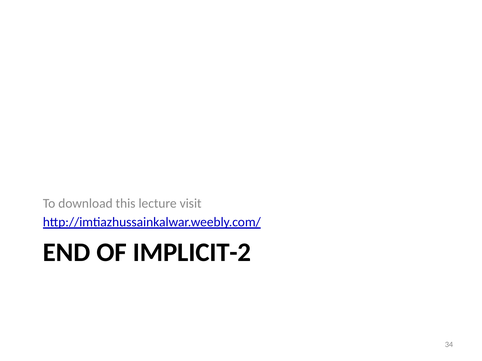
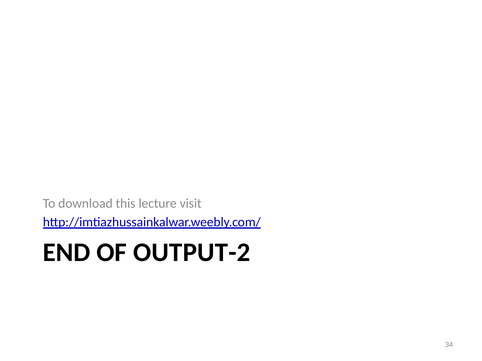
IMPLICIT-2: IMPLICIT-2 -> OUTPUT-2
